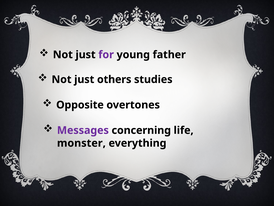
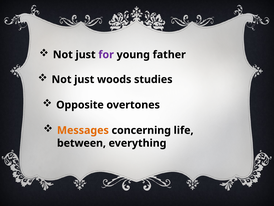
others: others -> woods
Messages colour: purple -> orange
monster: monster -> between
